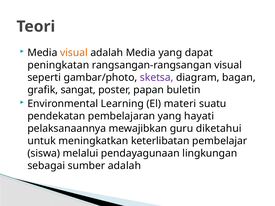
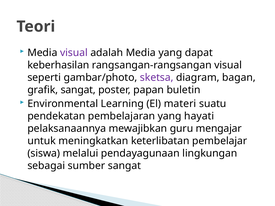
visual at (74, 53) colour: orange -> purple
peningkatan: peningkatan -> keberhasilan
diketahui: diketahui -> mengajar
sumber adalah: adalah -> sangat
